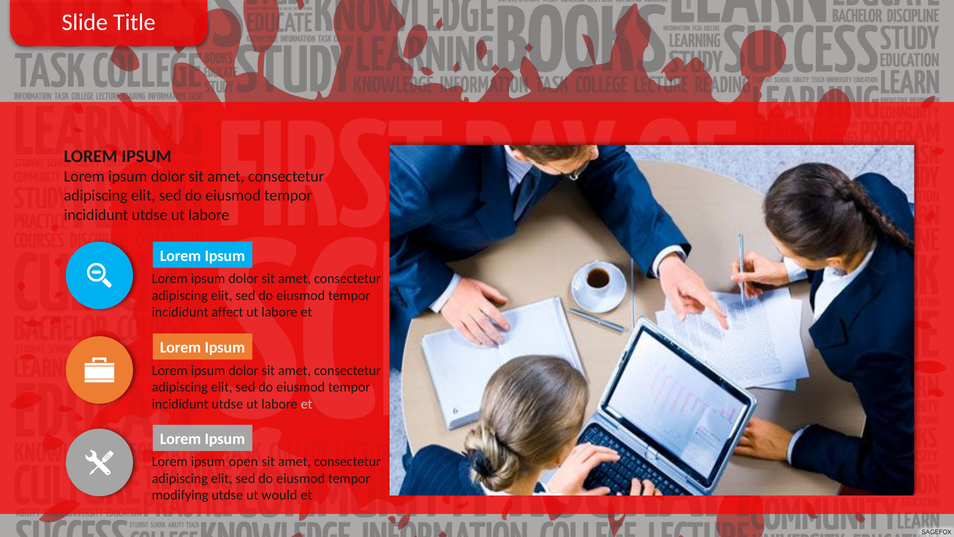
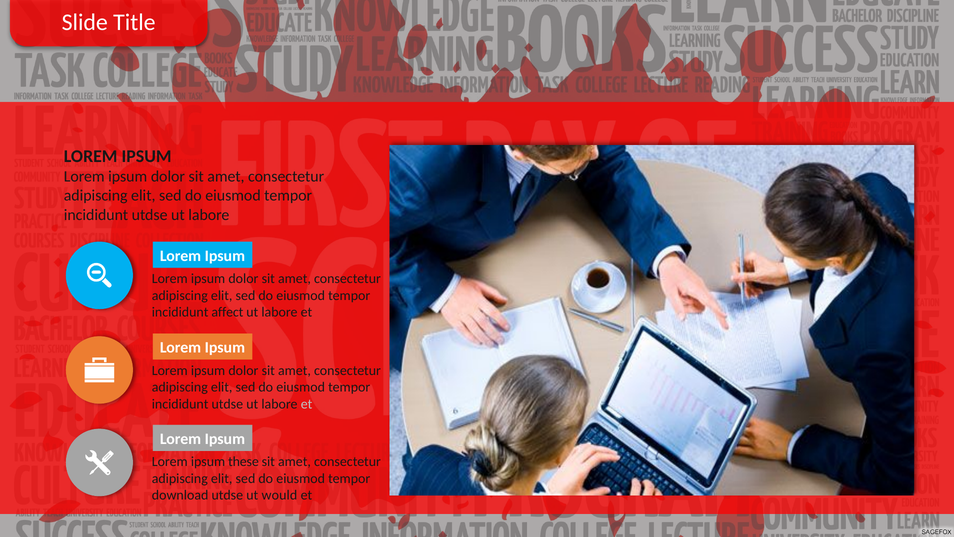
open: open -> these
modifying: modifying -> download
